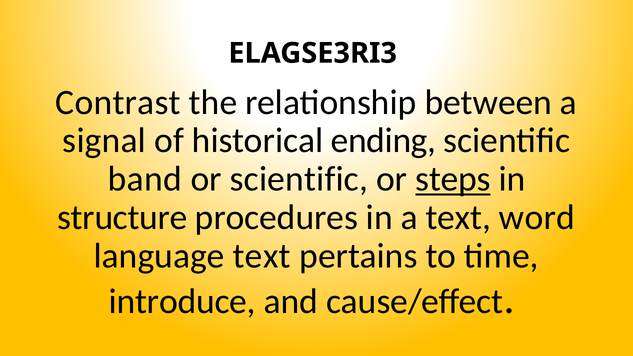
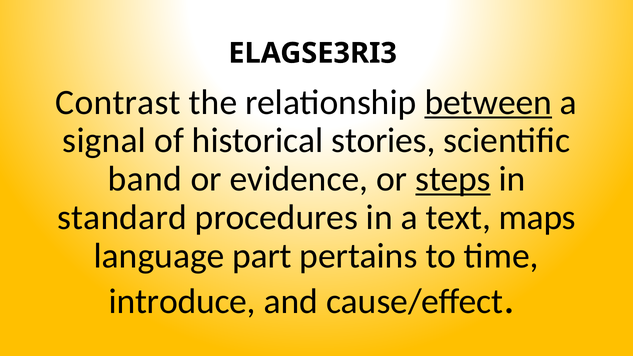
between underline: none -> present
ending: ending -> stories
or scientific: scientific -> evidence
structure: structure -> standard
word: word -> maps
language text: text -> part
